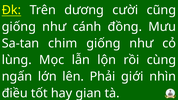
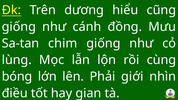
cười: cười -> hiểu
ngấn: ngấn -> bóng
